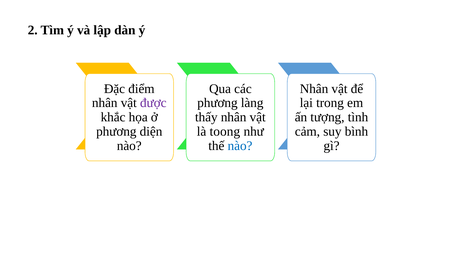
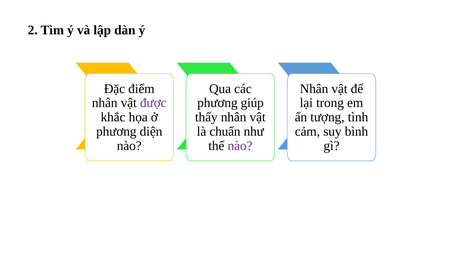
làng: làng -> giúp
toong: toong -> chuẩn
nào at (240, 145) colour: blue -> purple
